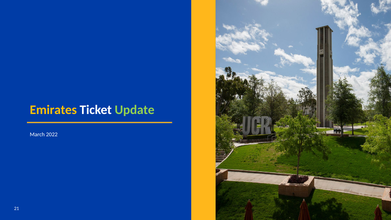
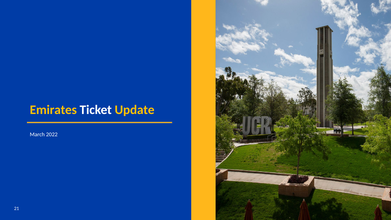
Update colour: light green -> yellow
